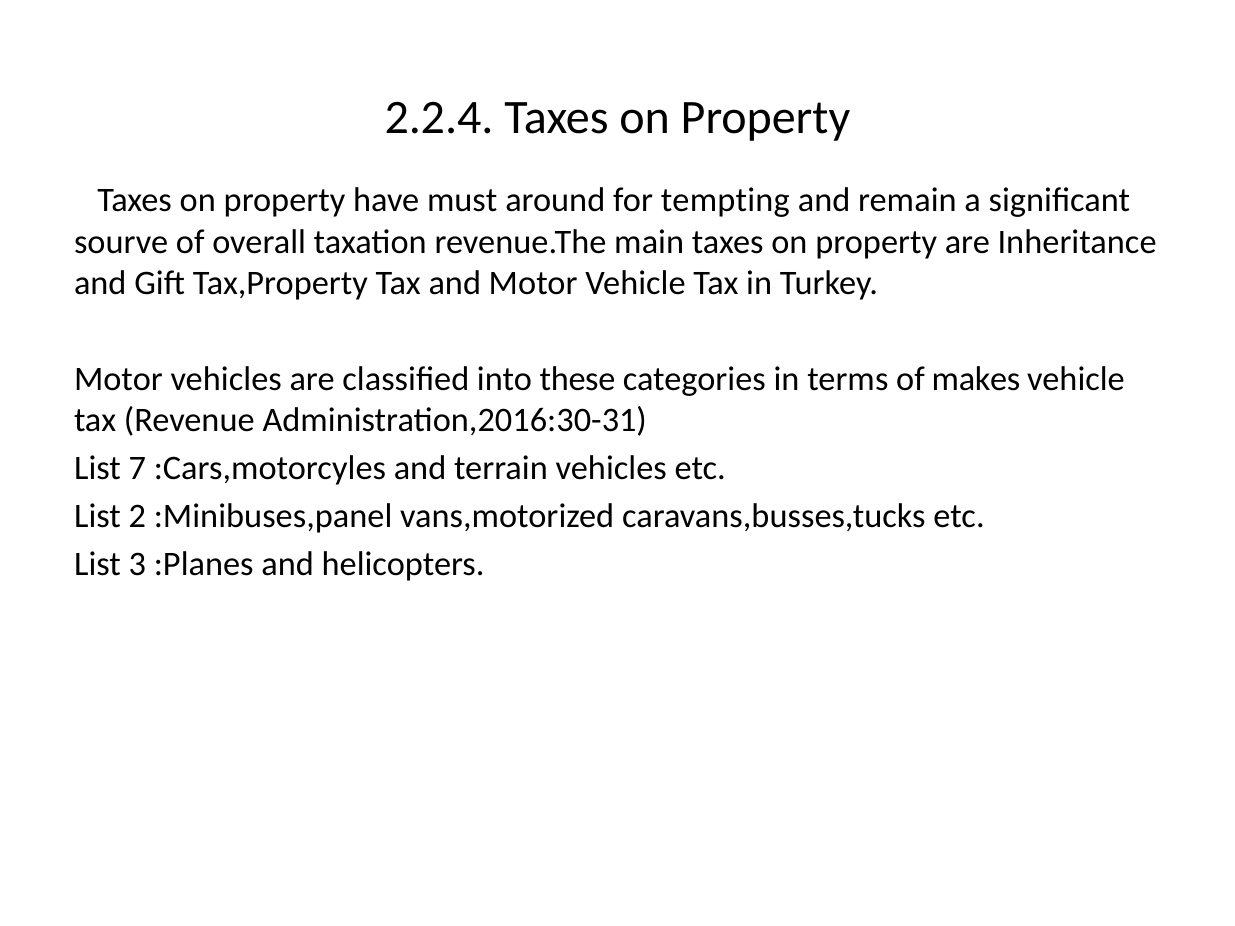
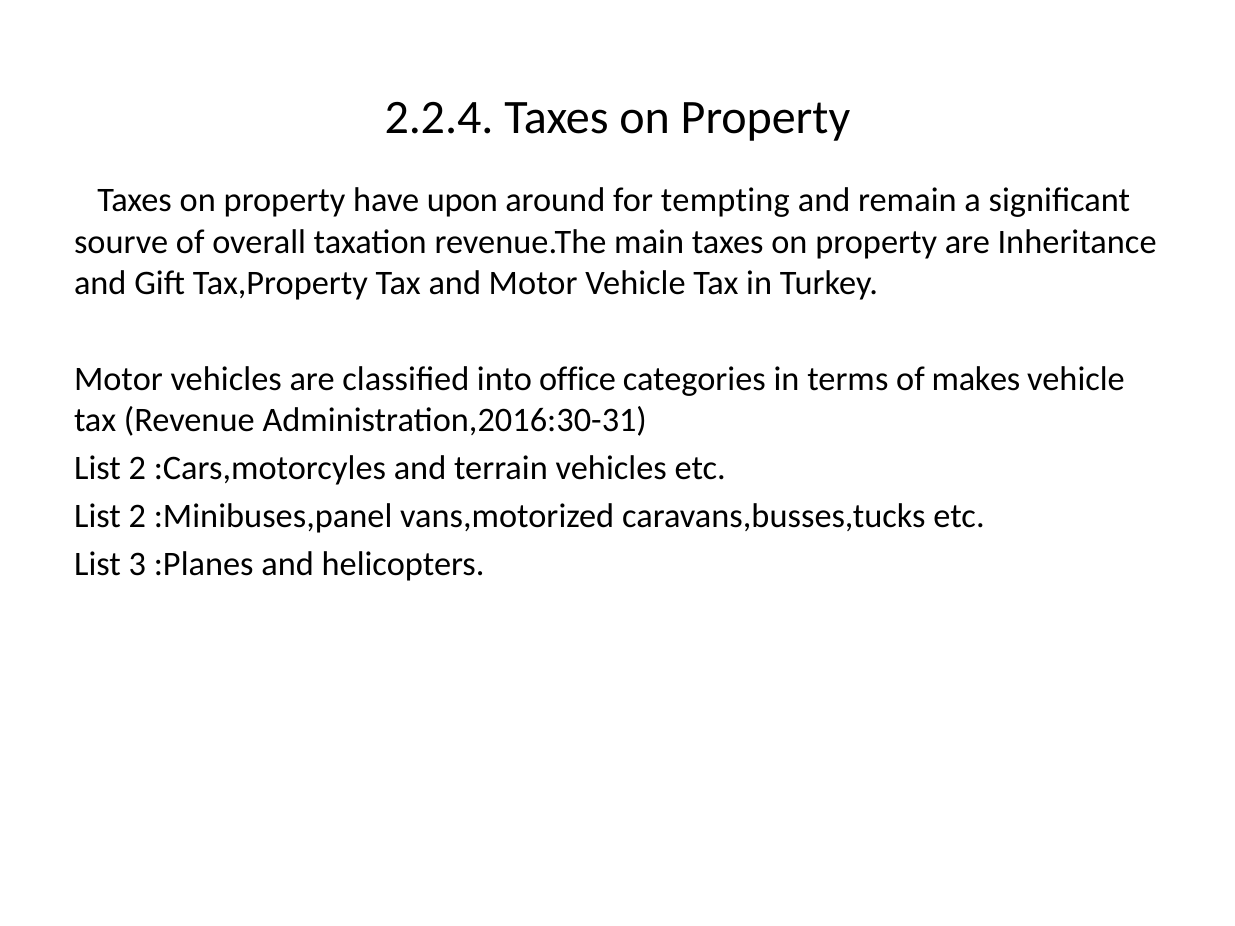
must: must -> upon
these: these -> office
7 at (137, 469): 7 -> 2
